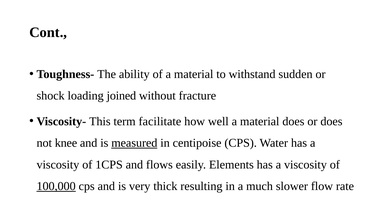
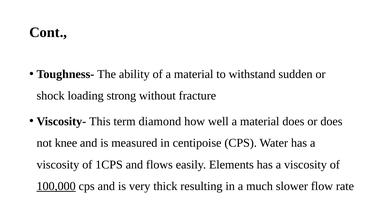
joined: joined -> strong
facilitate: facilitate -> diamond
measured underline: present -> none
